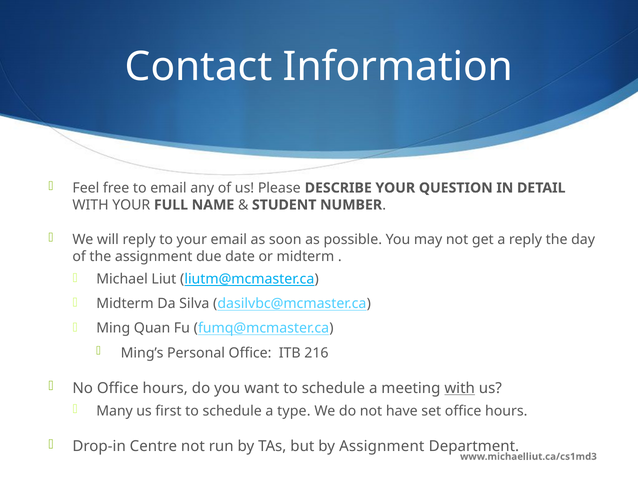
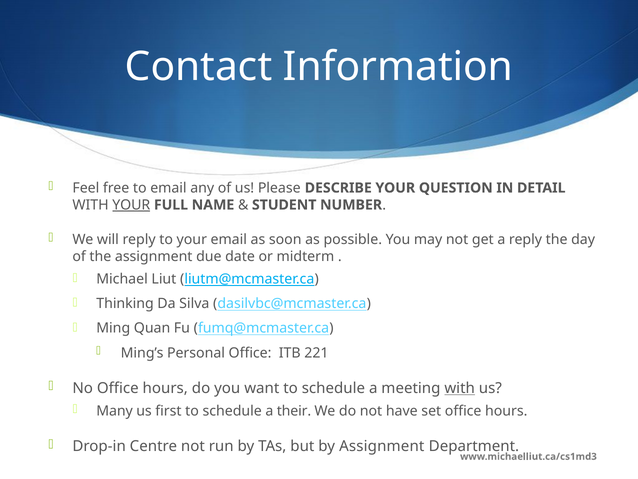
YOUR at (131, 205) underline: none -> present
Midterm at (125, 303): Midterm -> Thinking
216: 216 -> 221
type: type -> their
